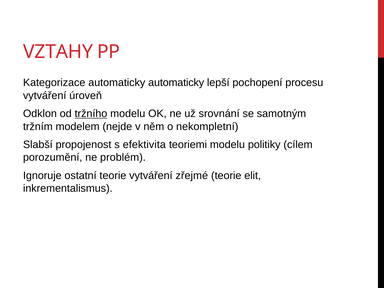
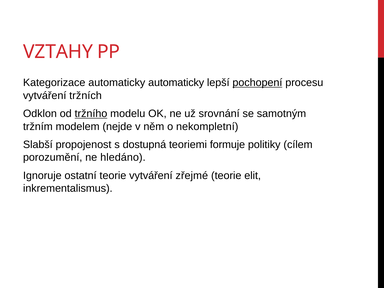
pochopení underline: none -> present
úroveň: úroveň -> tržních
efektivita: efektivita -> dostupná
teoriemi modelu: modelu -> formuje
problém: problém -> hledáno
